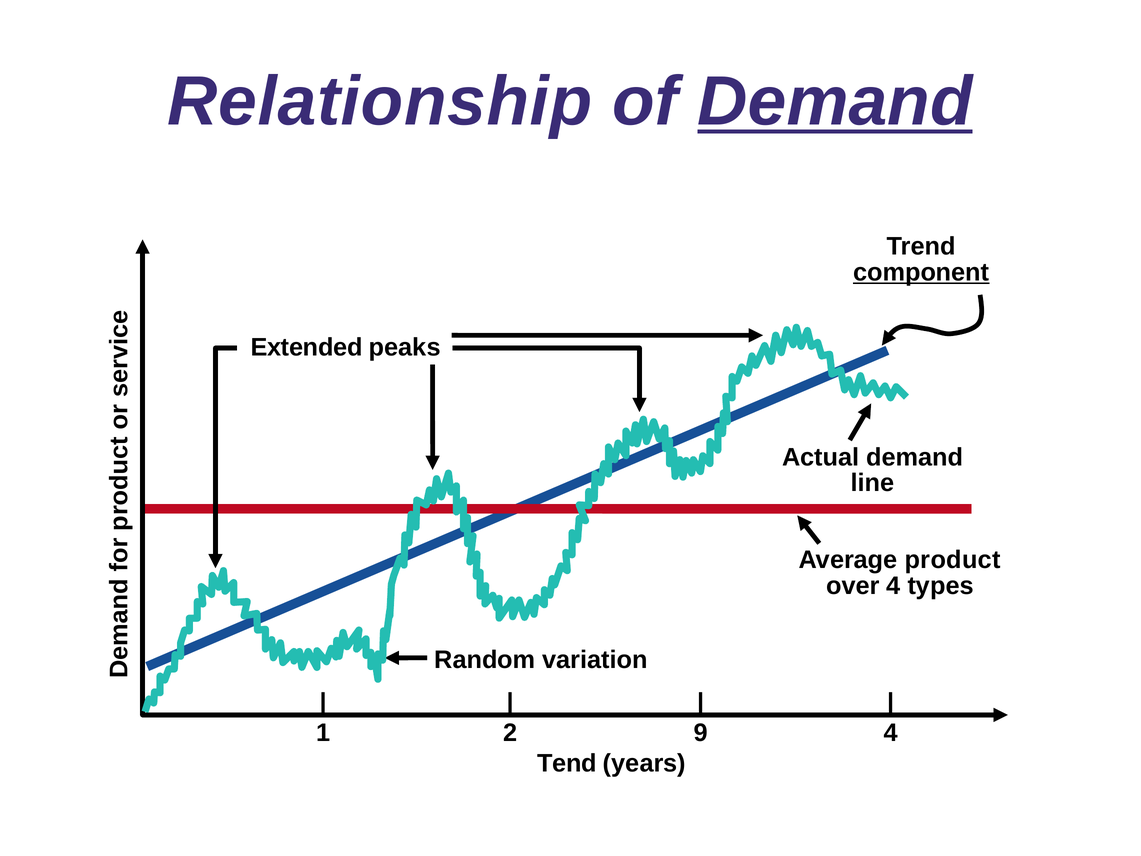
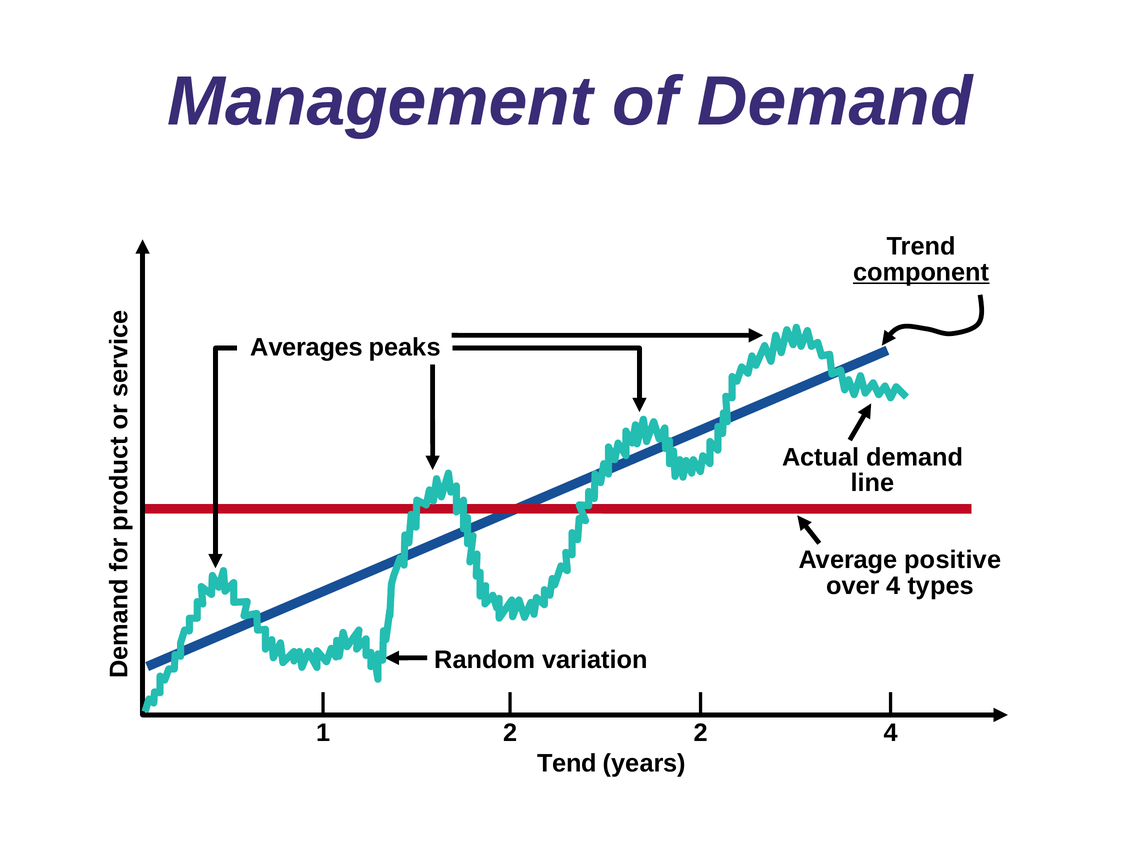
Relationship: Relationship -> Management
Demand at (835, 102) underline: present -> none
Extended: Extended -> Averages
product: product -> positive
2 9: 9 -> 2
